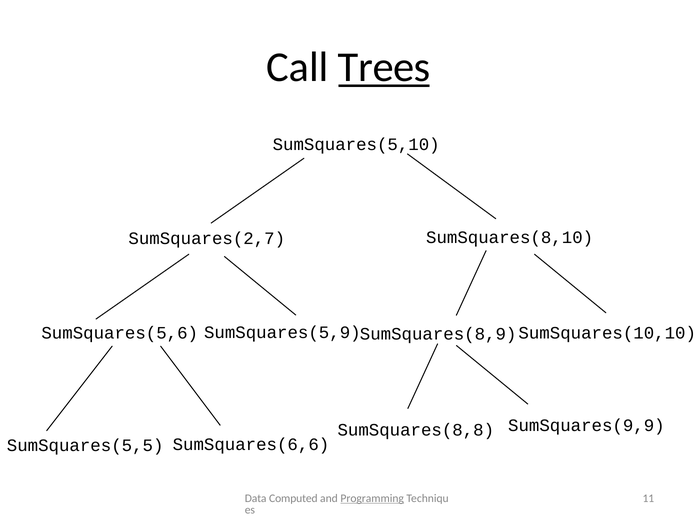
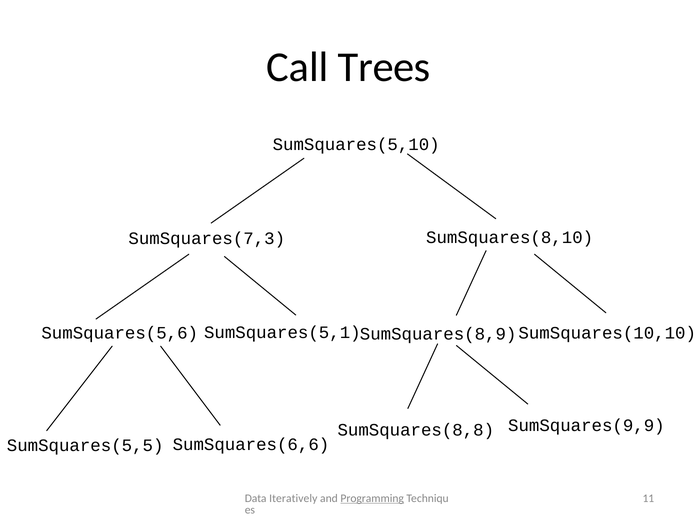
Trees underline: present -> none
SumSquares(2,7: SumSquares(2,7 -> SumSquares(7,3
SumSquares(5,9: SumSquares(5,9 -> SumSquares(5,1
Computed: Computed -> Iteratively
